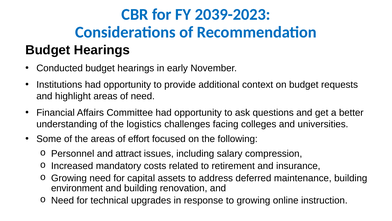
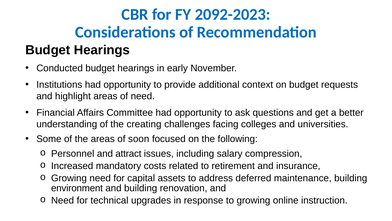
2039-2023: 2039-2023 -> 2092-2023
logistics: logistics -> creating
effort: effort -> soon
